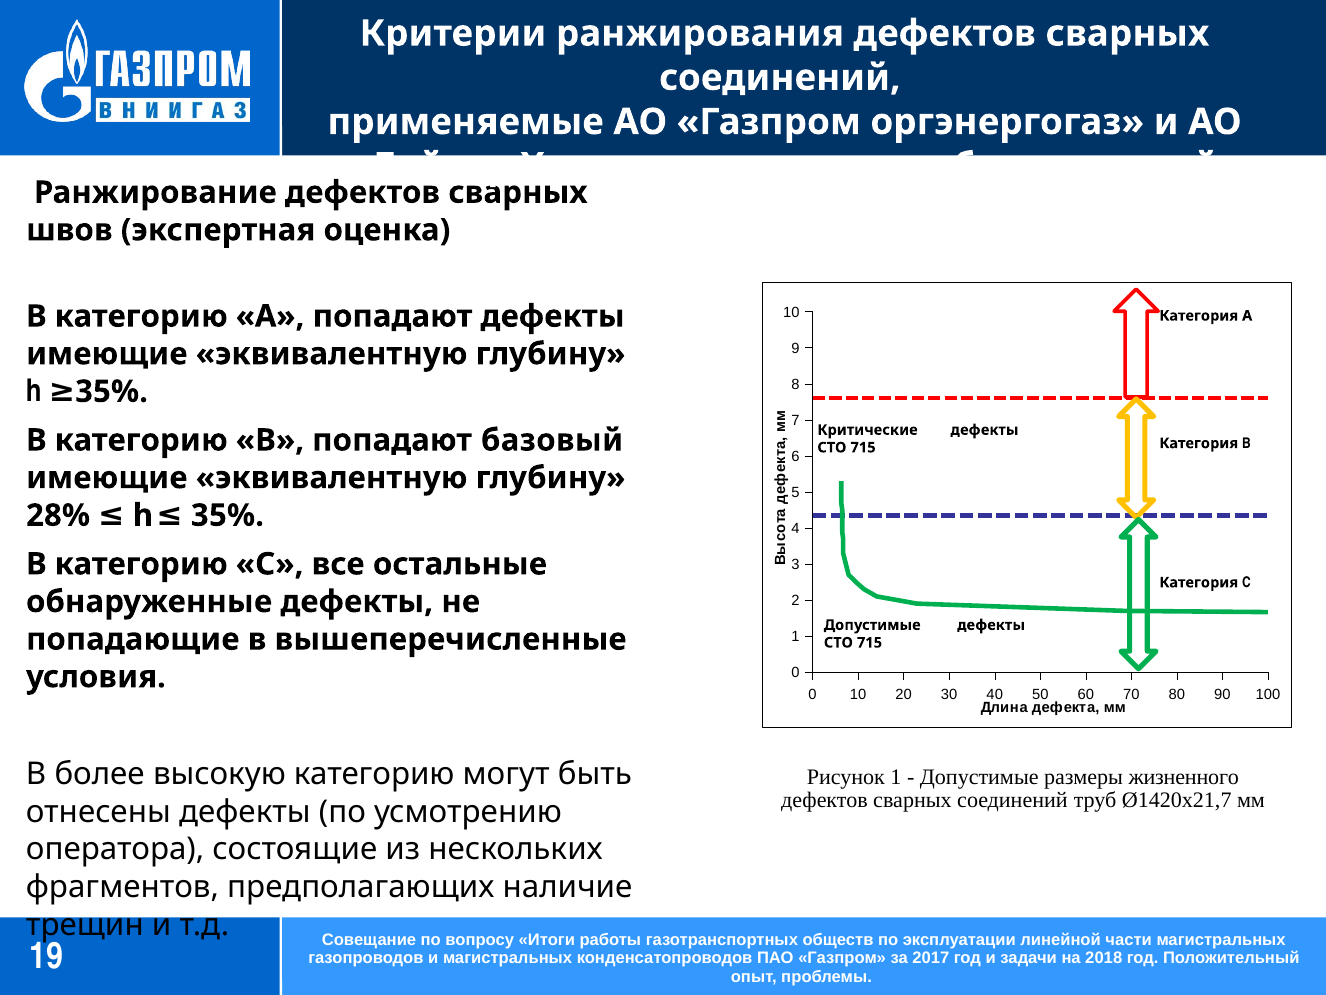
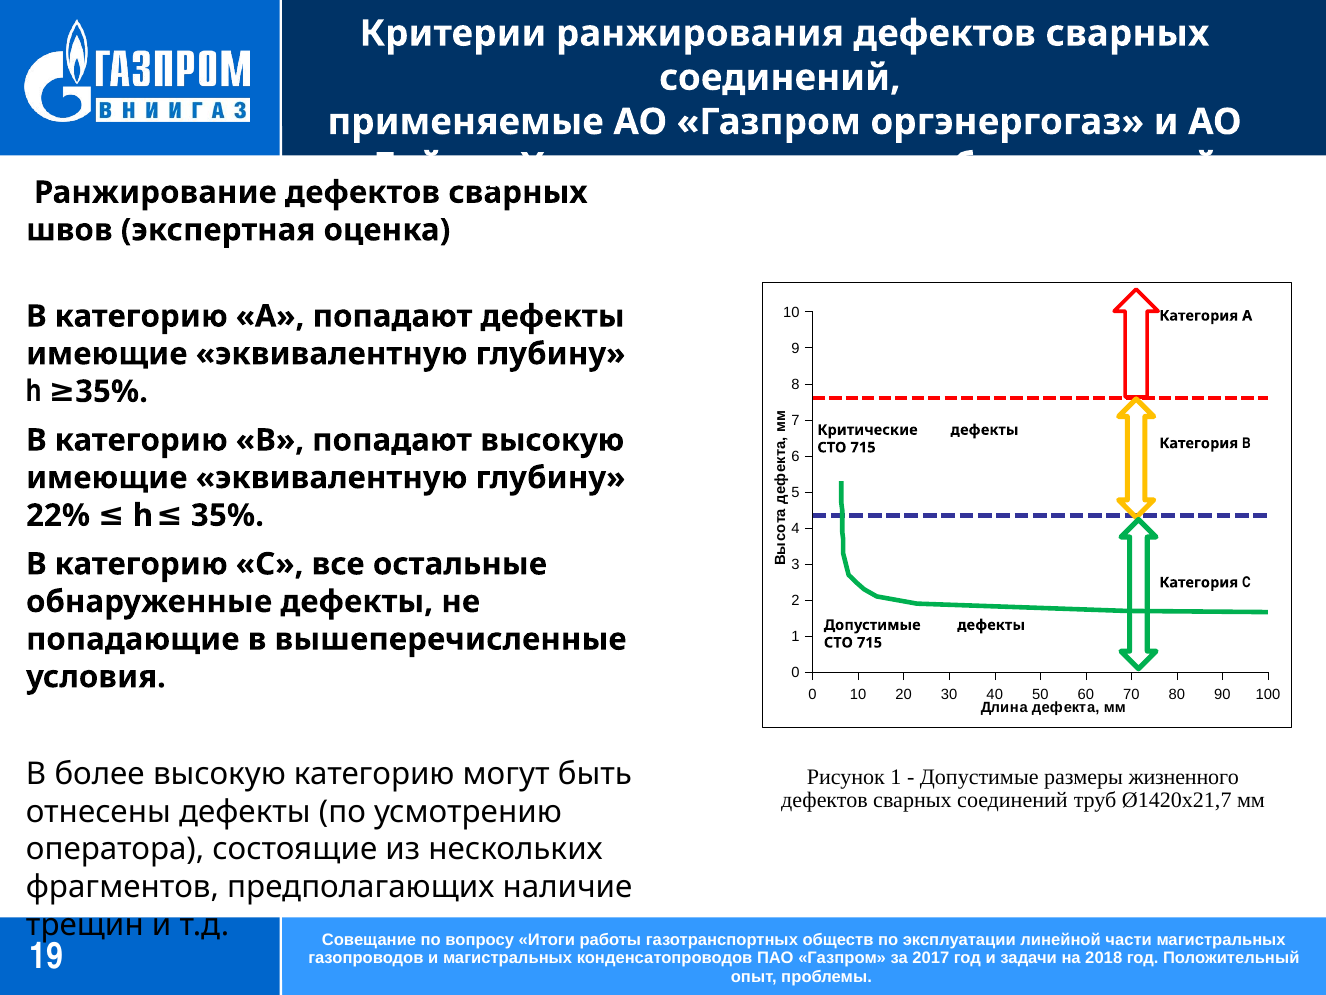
попадают базовый: базовый -> высокую
28%: 28% -> 22%
